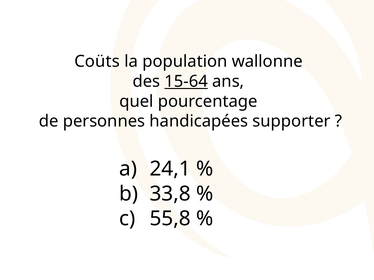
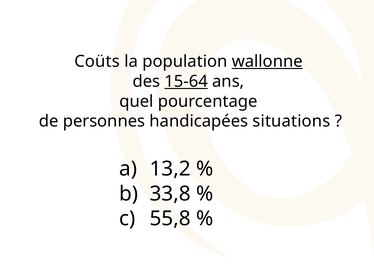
wallonne underline: none -> present
supporter: supporter -> situations
24,1: 24,1 -> 13,2
